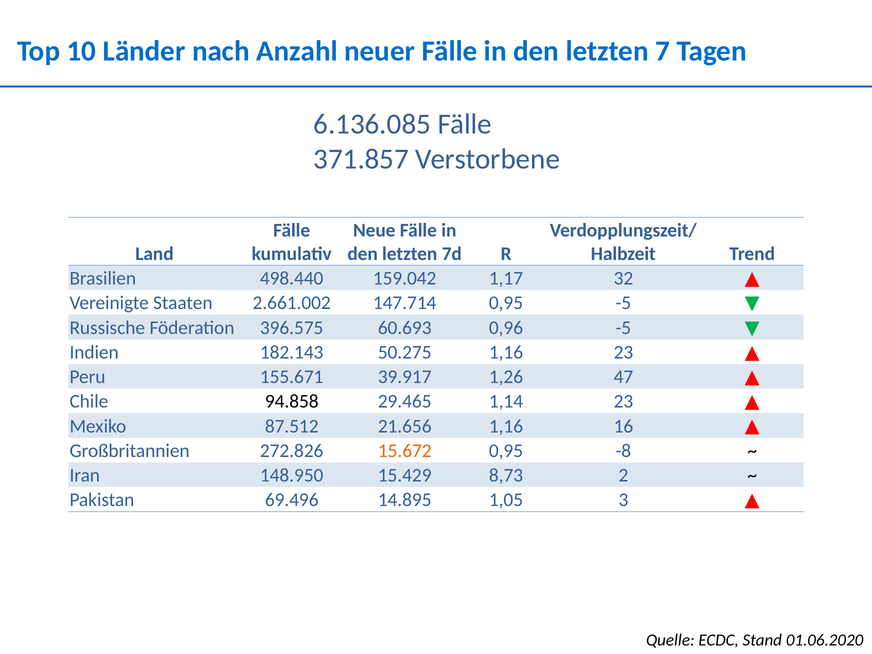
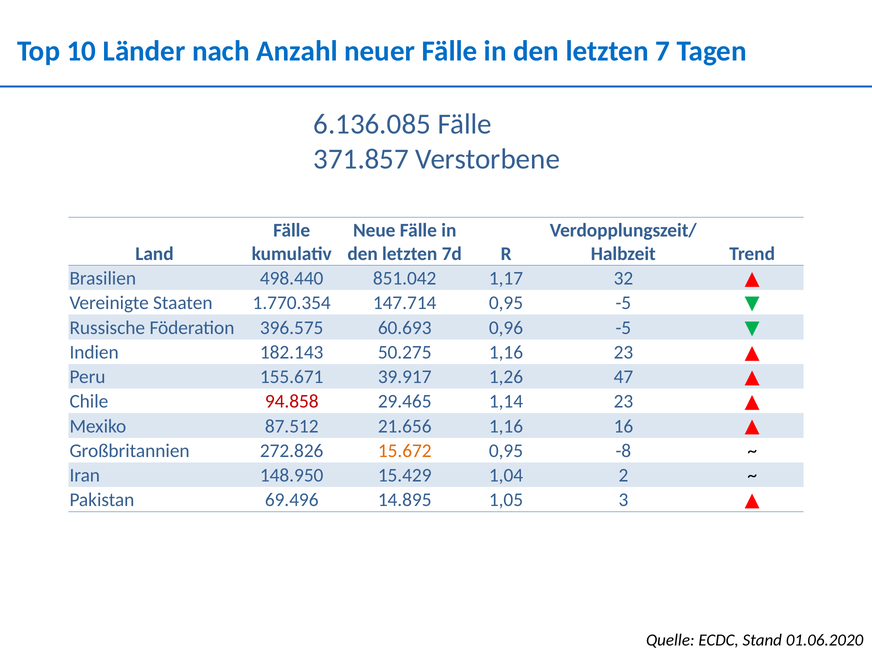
159.042: 159.042 -> 851.042
2.661.002: 2.661.002 -> 1.770.354
94.858 colour: black -> red
8,73: 8,73 -> 1,04
